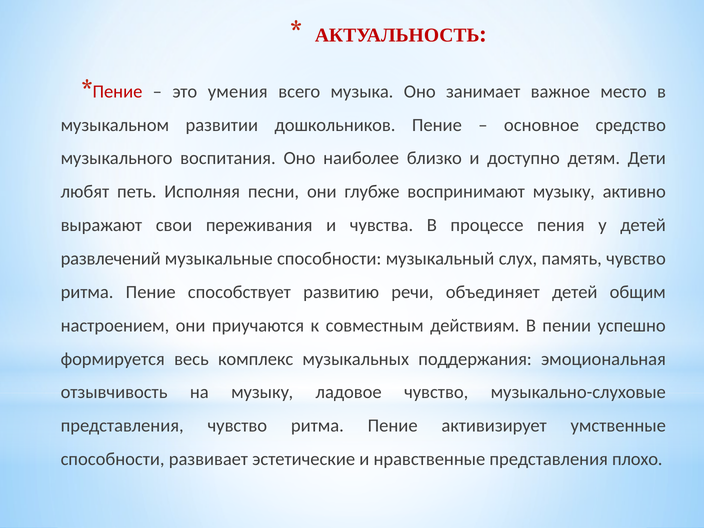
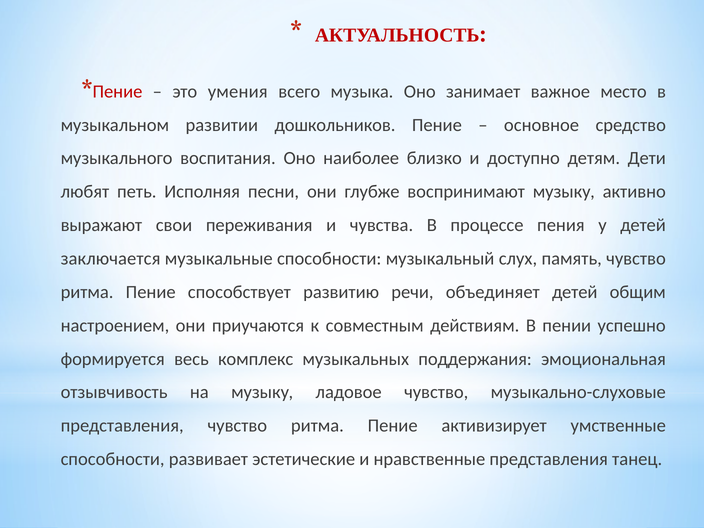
развлечений: развлечений -> заключается
плохо: плохо -> танец
